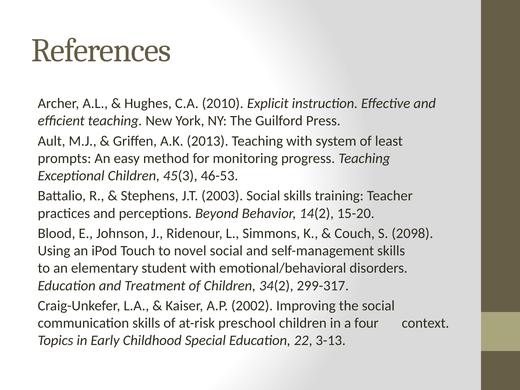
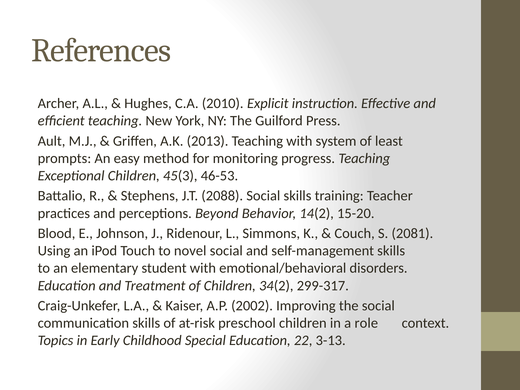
2003: 2003 -> 2088
2098: 2098 -> 2081
four: four -> role
